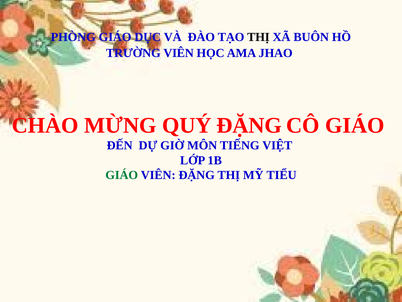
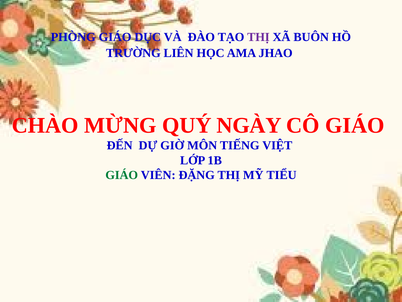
THỊ at (258, 37) colour: black -> purple
TRƯỜNG VIÊN: VIÊN -> LIÊN
QUÝ ĐẶNG: ĐẶNG -> NGÀY
